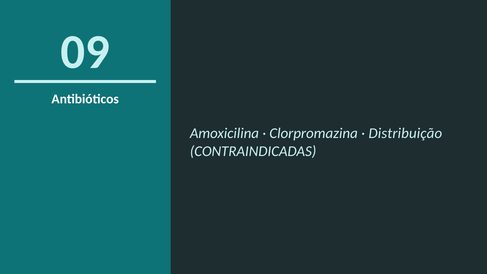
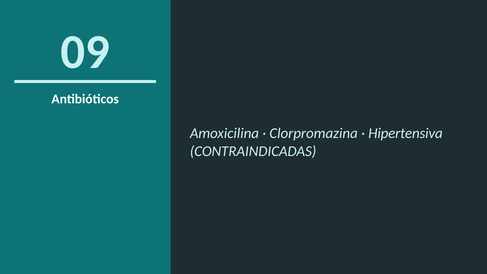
Distribuição: Distribuição -> Hipertensiva
